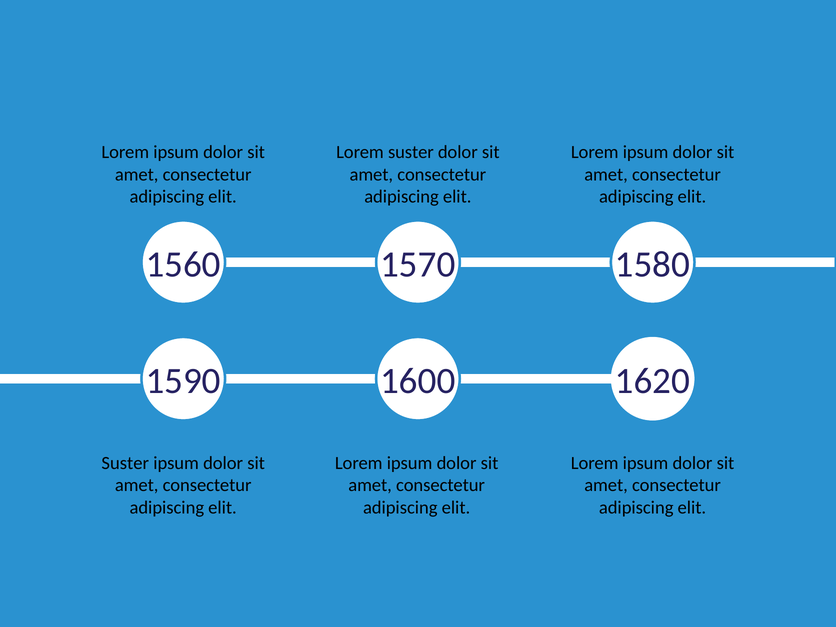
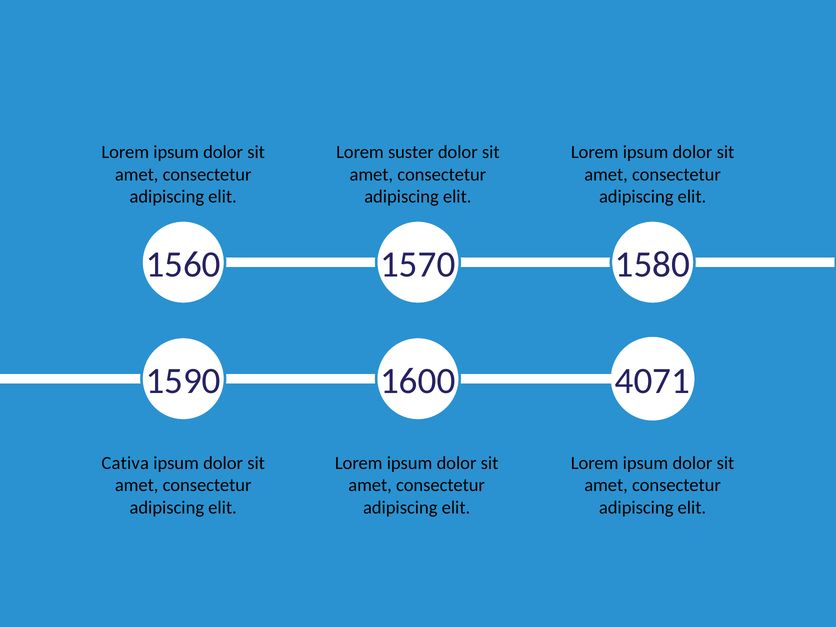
1620: 1620 -> 4071
Suster at (125, 463): Suster -> Cativa
